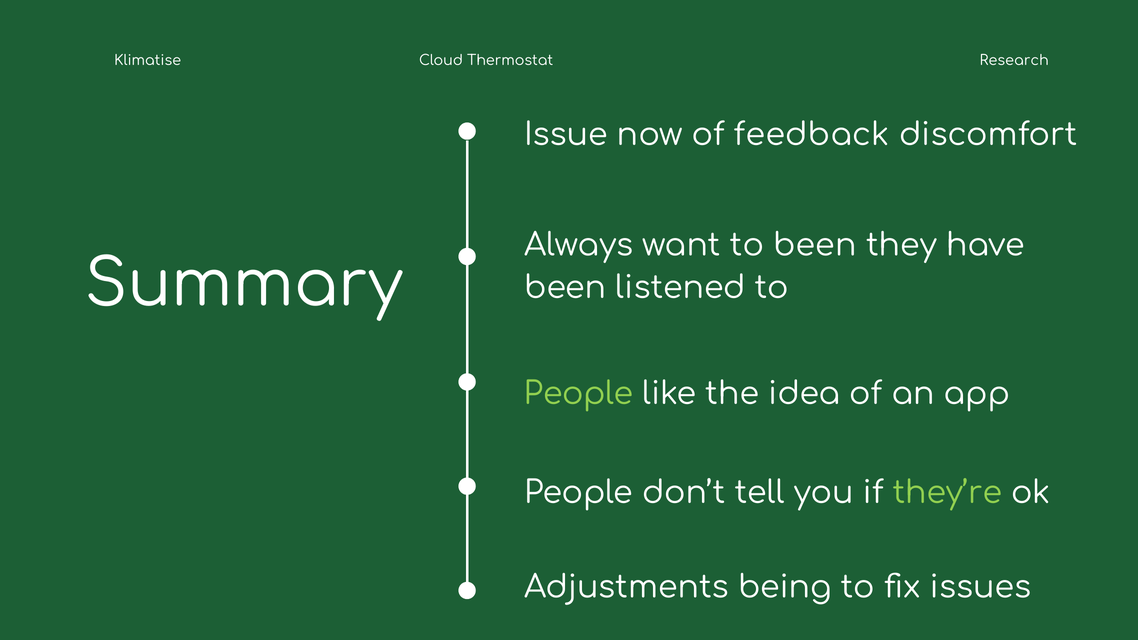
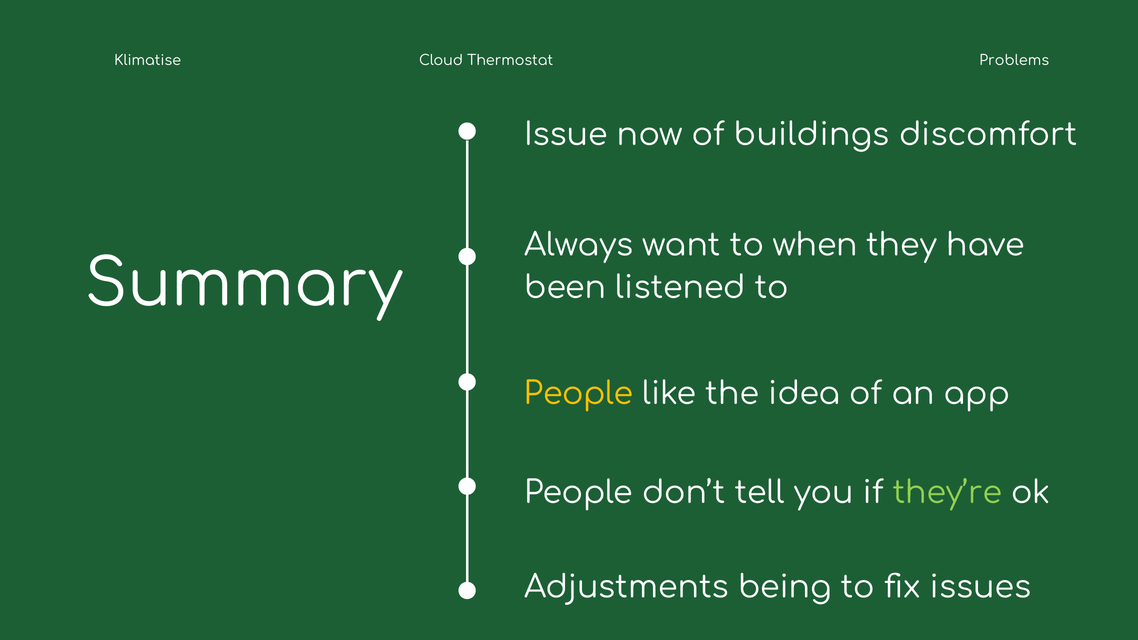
Research: Research -> Problems
feedback: feedback -> buildings
to been: been -> when
People at (579, 394) colour: light green -> yellow
